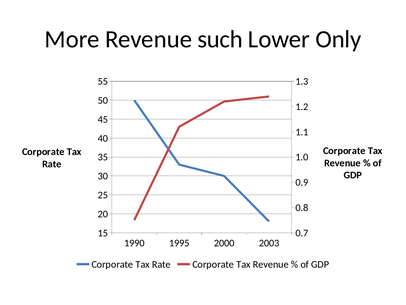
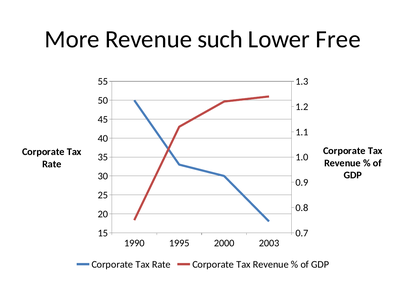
Only: Only -> Free
